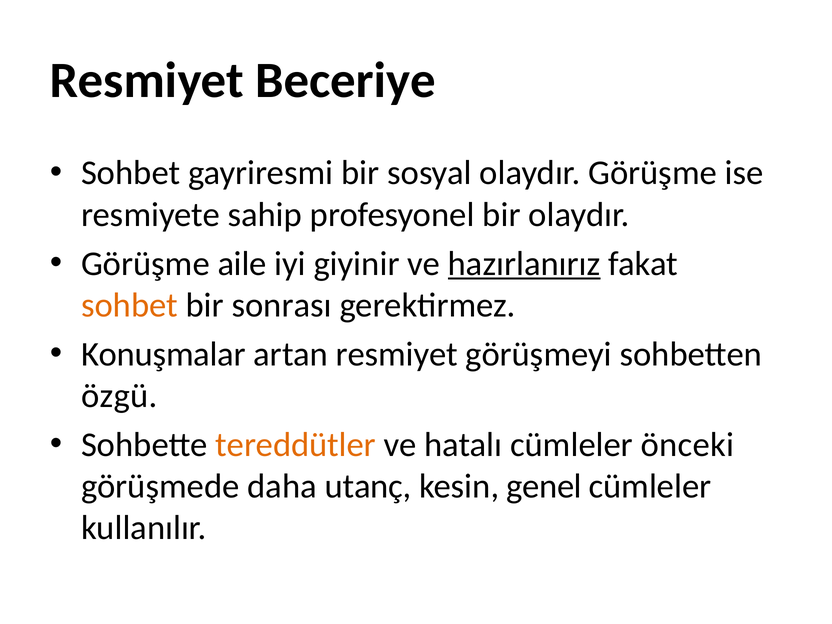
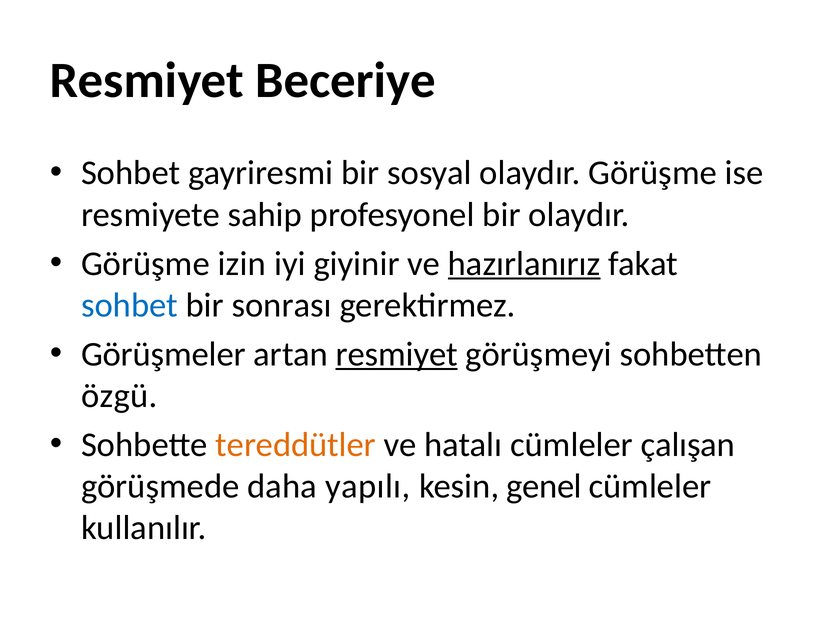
aile: aile -> izin
sohbet at (130, 305) colour: orange -> blue
Konuşmalar: Konuşmalar -> Görüşmeler
resmiyet at (397, 354) underline: none -> present
önceki: önceki -> çalışan
utanç: utanç -> yapılı
